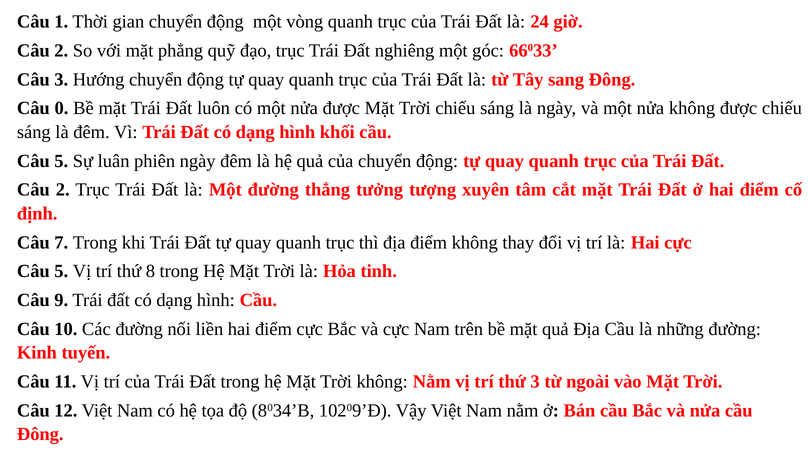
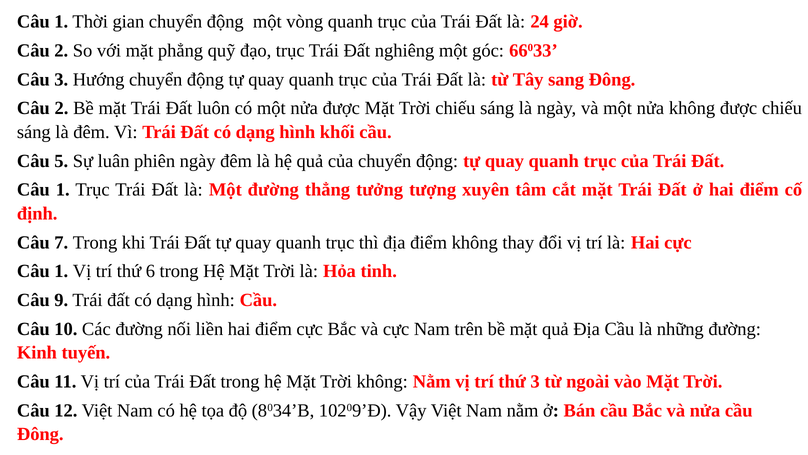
0 at (62, 108): 0 -> 2
2 at (63, 190): 2 -> 1
5 at (61, 271): 5 -> 1
8: 8 -> 6
